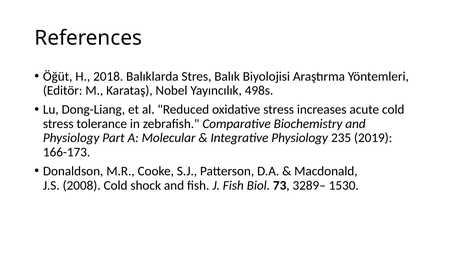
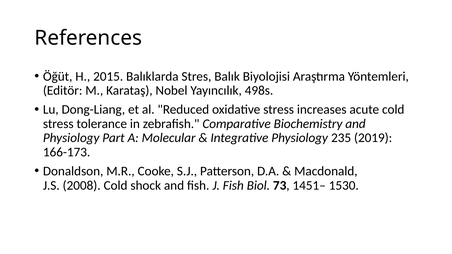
2018: 2018 -> 2015
3289–: 3289– -> 1451–
